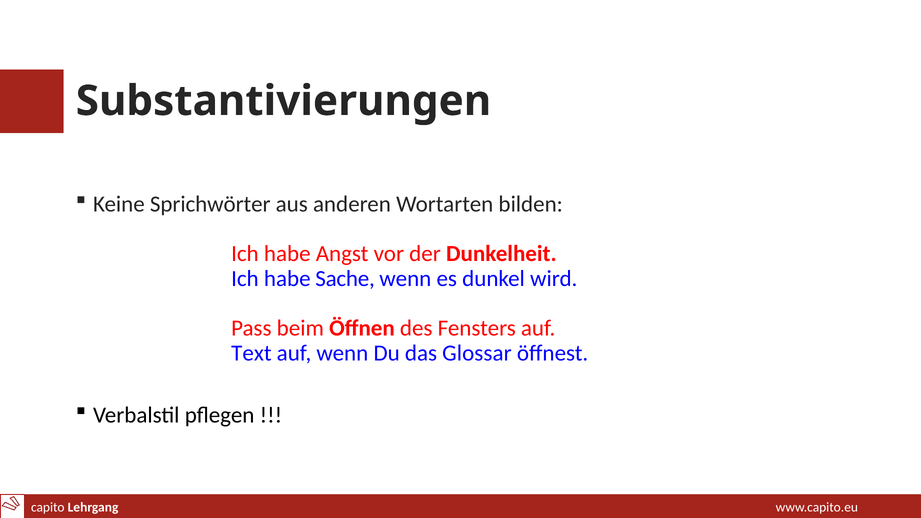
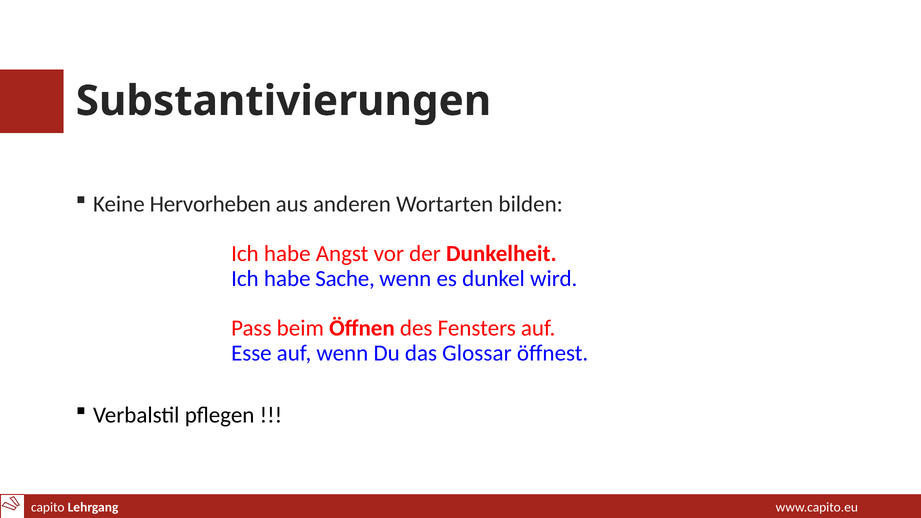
Sprichwörter: Sprichwörter -> Hervorheben
Text: Text -> Esse
